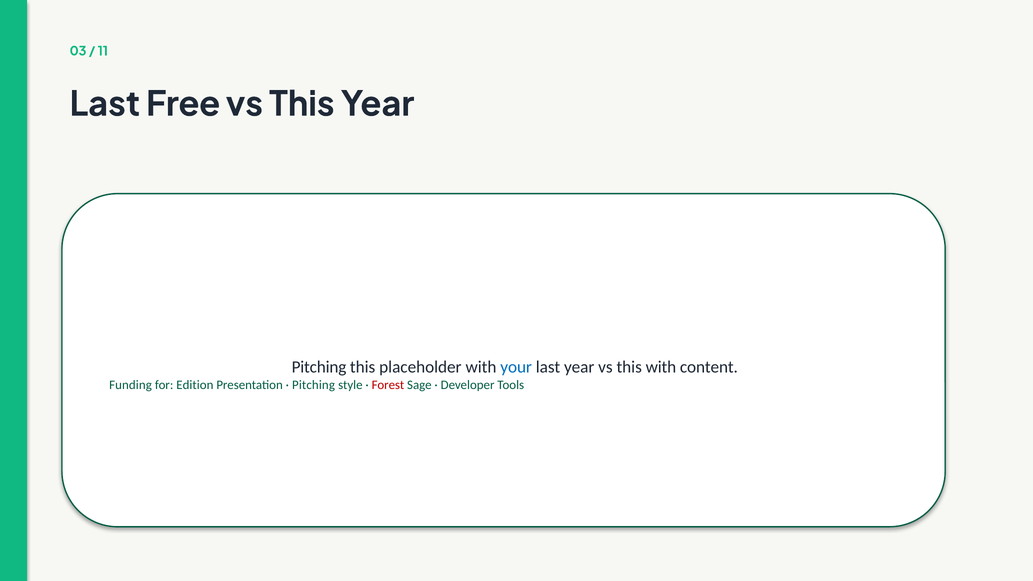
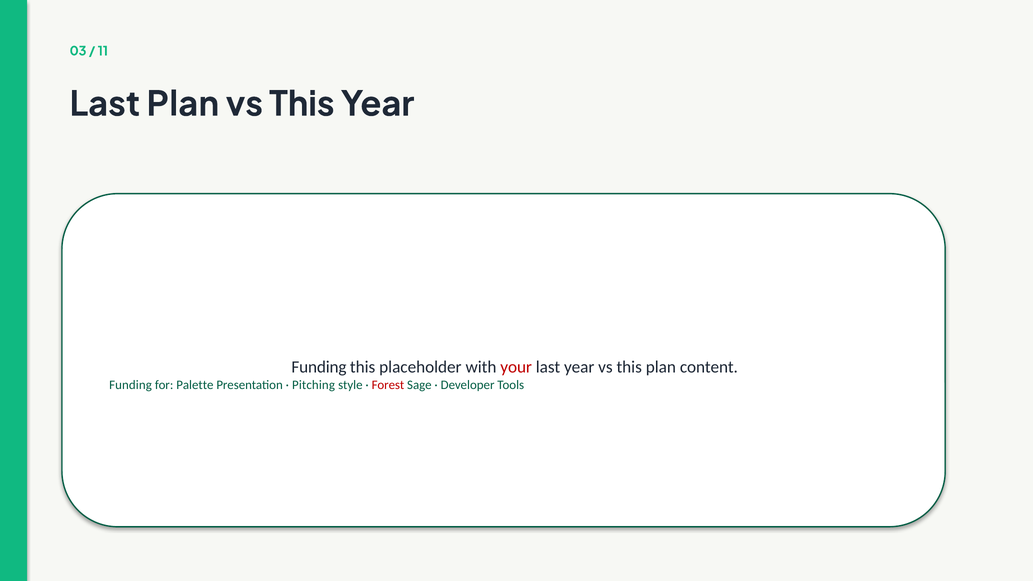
Last Free: Free -> Plan
Pitching at (319, 367): Pitching -> Funding
your colour: blue -> red
this with: with -> plan
Edition: Edition -> Palette
